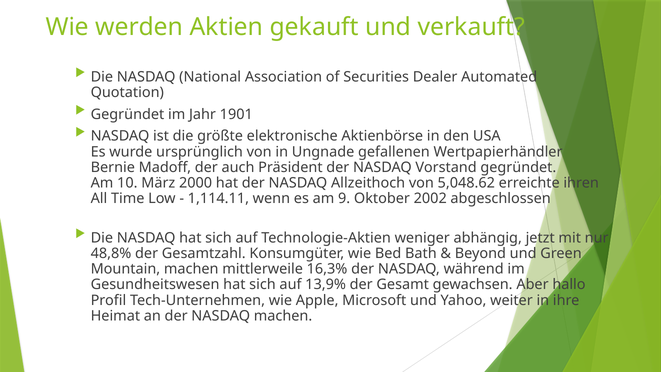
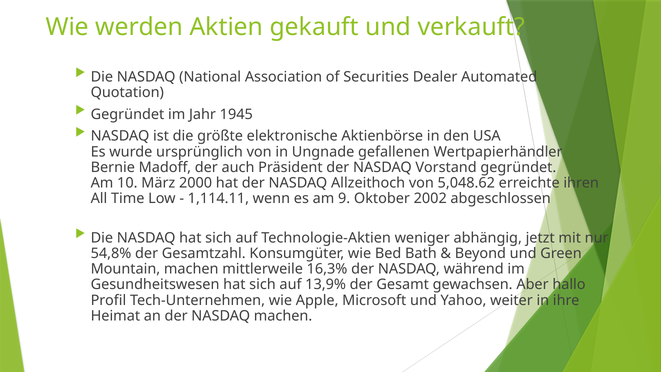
1901: 1901 -> 1945
48,8%: 48,8% -> 54,8%
